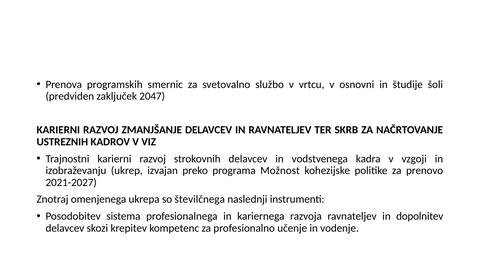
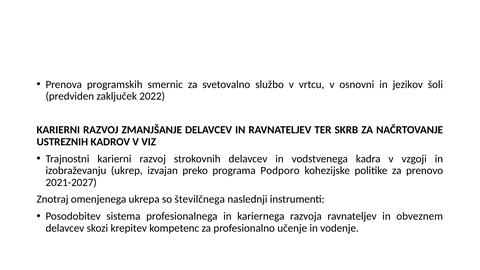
študije: študije -> jezikov
2047: 2047 -> 2022
Možnost: Možnost -> Podporo
dopolnitev: dopolnitev -> obveznem
